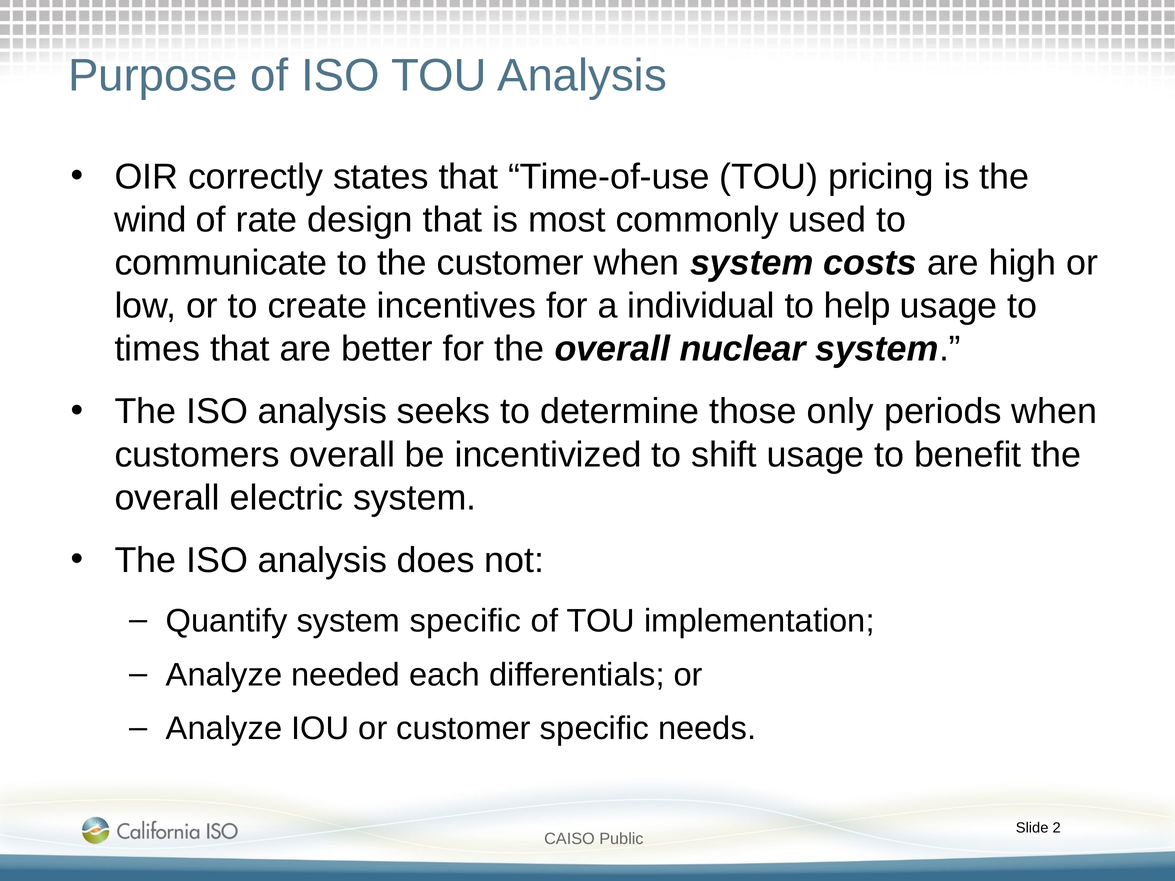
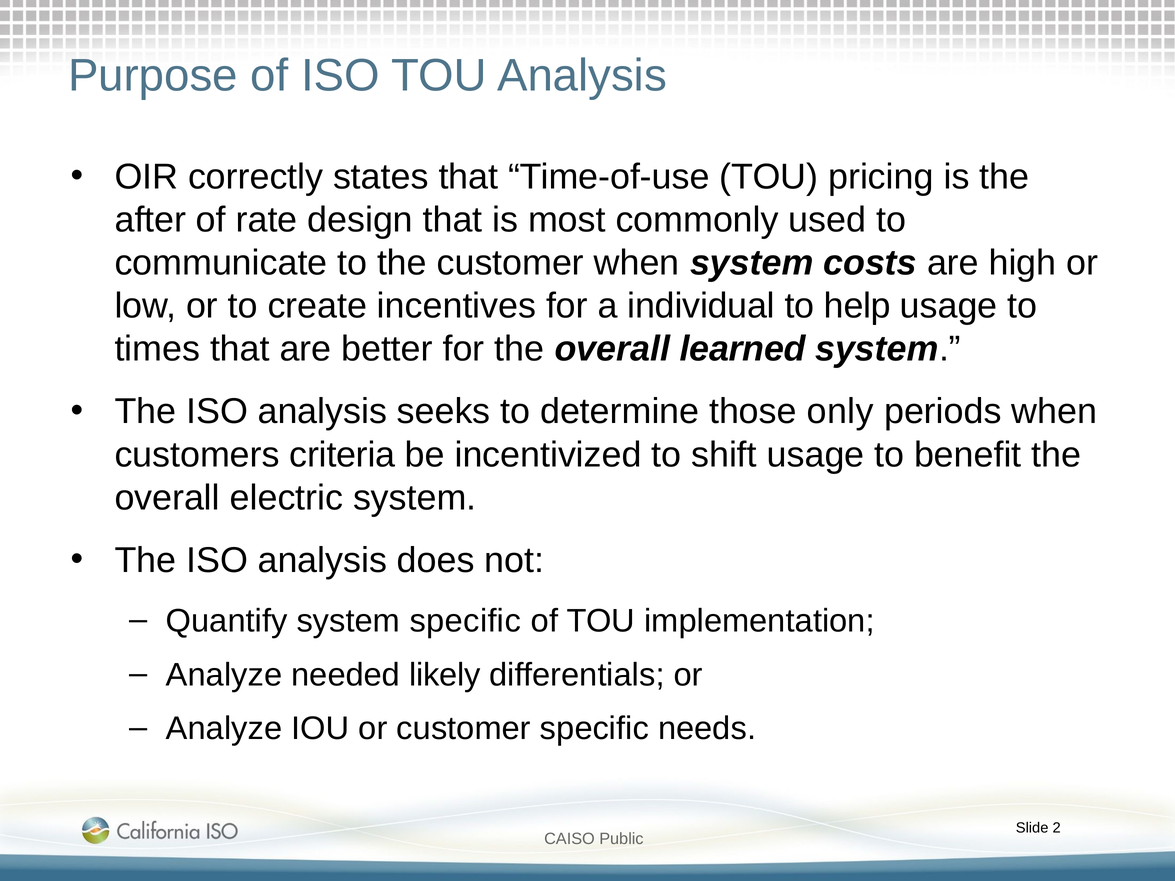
wind: wind -> after
nuclear: nuclear -> learned
customers overall: overall -> criteria
each: each -> likely
